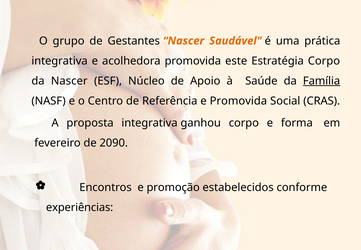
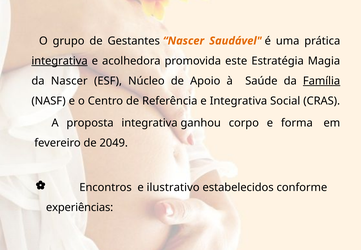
integrativa at (60, 61) underline: none -> present
Estratégia Corpo: Corpo -> Magia
e Promovida: Promovida -> Integrativa
2090: 2090 -> 2049
promoção: promoção -> ilustrativo
